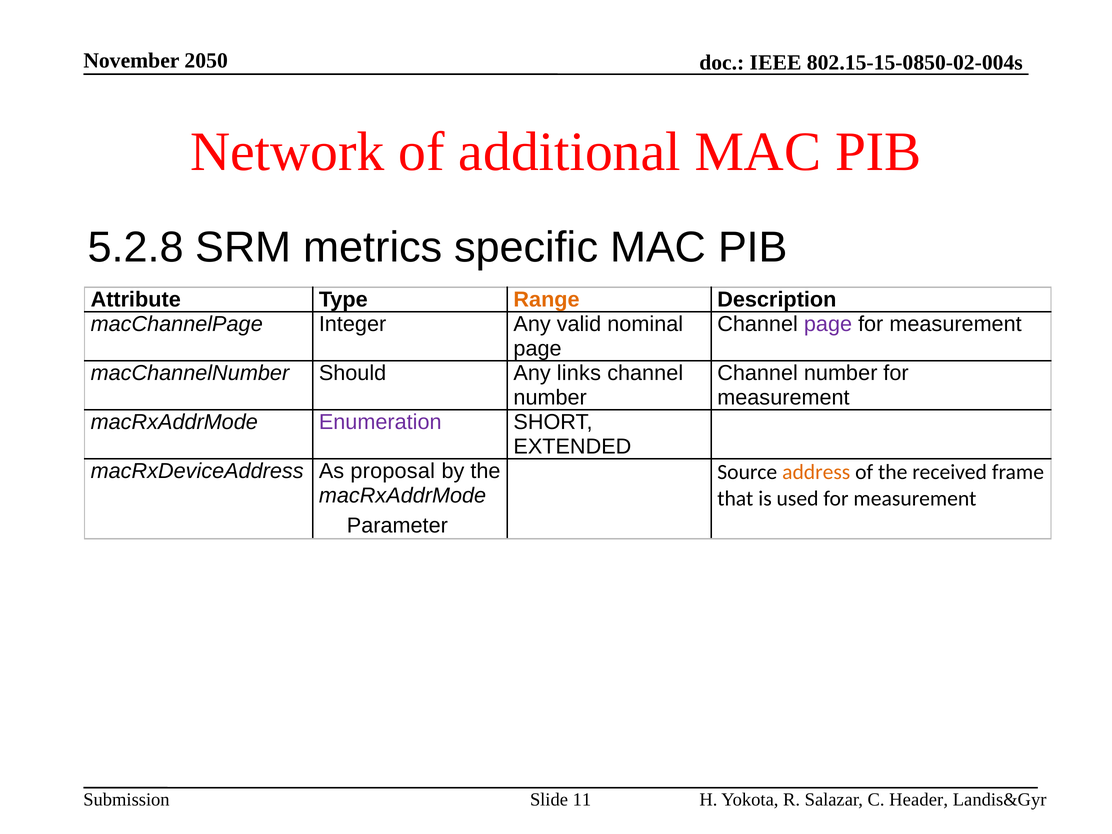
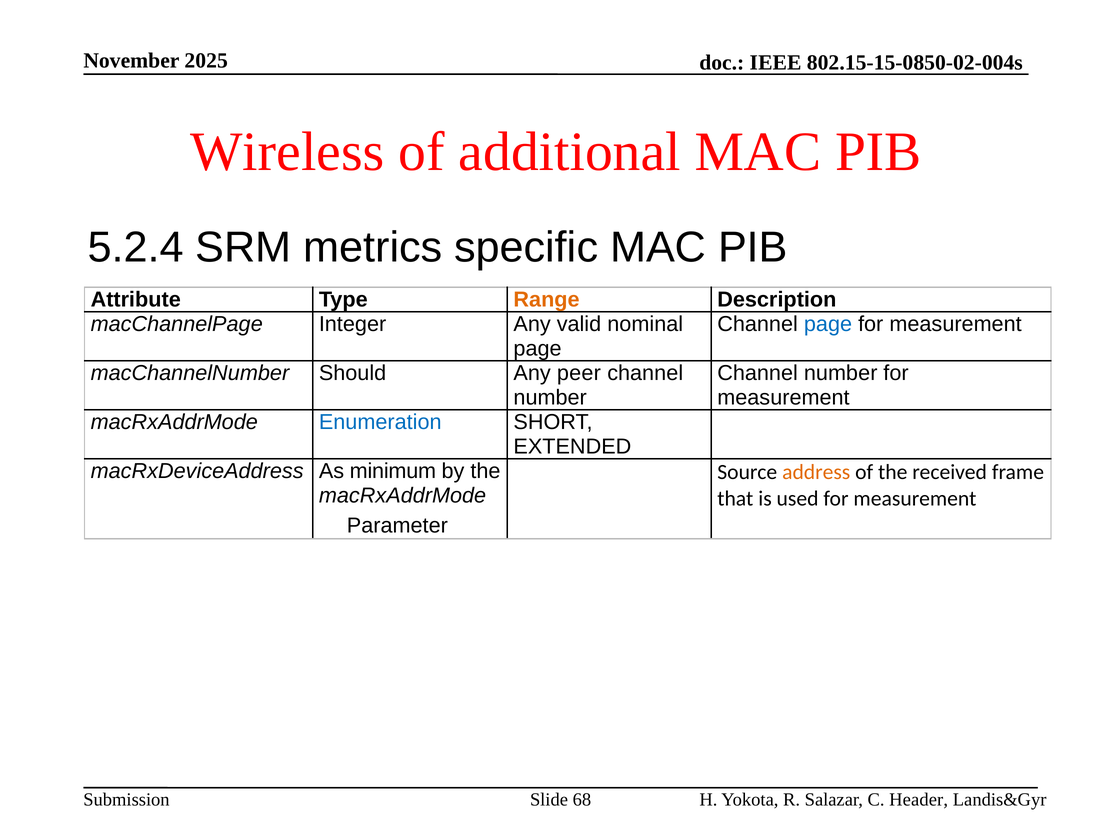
2050: 2050 -> 2025
Network: Network -> Wireless
5.2.8: 5.2.8 -> 5.2.4
page at (828, 324) colour: purple -> blue
links: links -> peer
Enumeration colour: purple -> blue
proposal: proposal -> minimum
11: 11 -> 68
